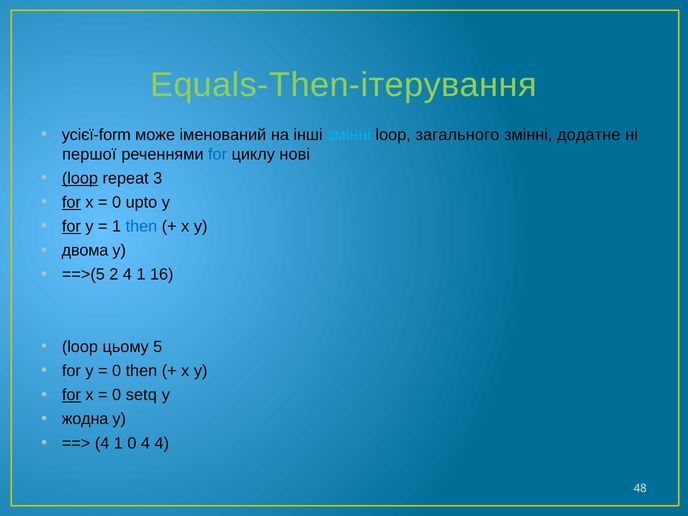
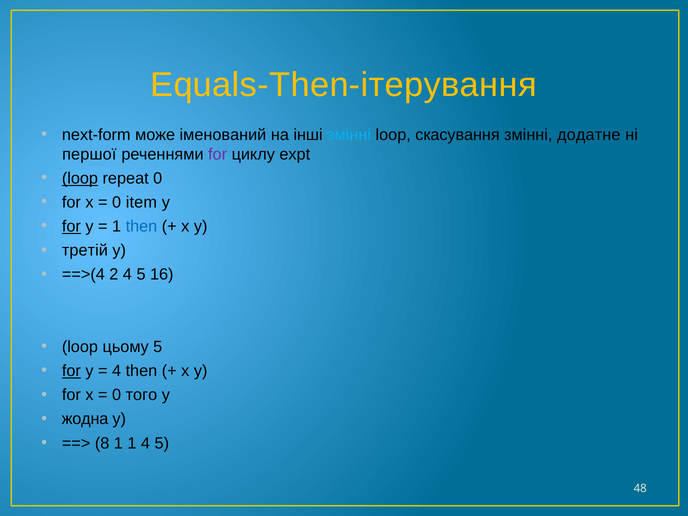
Equals-Then-ітерування colour: light green -> yellow
усієї-form: усієї-form -> next-form
загального: загального -> скасування
for at (218, 154) colour: blue -> purple
нові: нові -> expt
repeat 3: 3 -> 0
for at (71, 202) underline: present -> none
upto: upto -> item
двома: двома -> третій
==>(5: ==>(5 -> ==>(4
2 4 1: 1 -> 5
for at (71, 371) underline: none -> present
0 at (117, 371): 0 -> 4
for at (71, 395) underline: present -> none
setq: setq -> того
4 at (102, 443): 4 -> 8
1 0: 0 -> 1
4 at (162, 443): 4 -> 5
